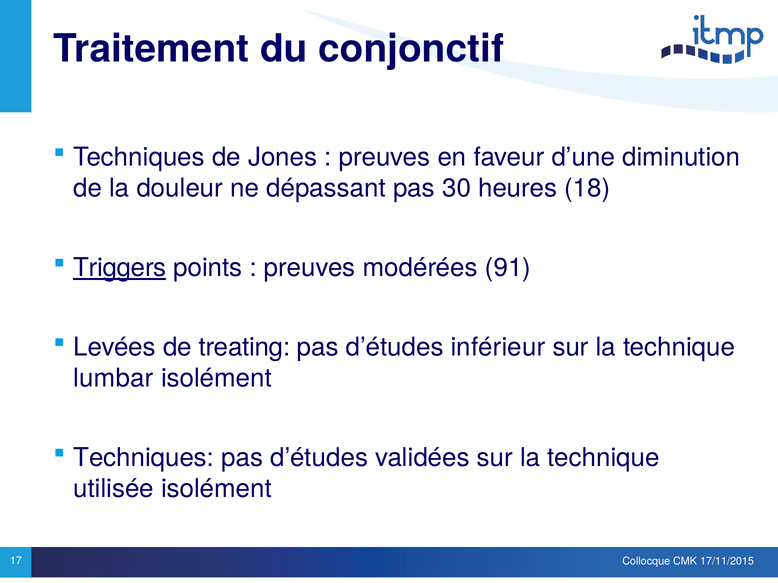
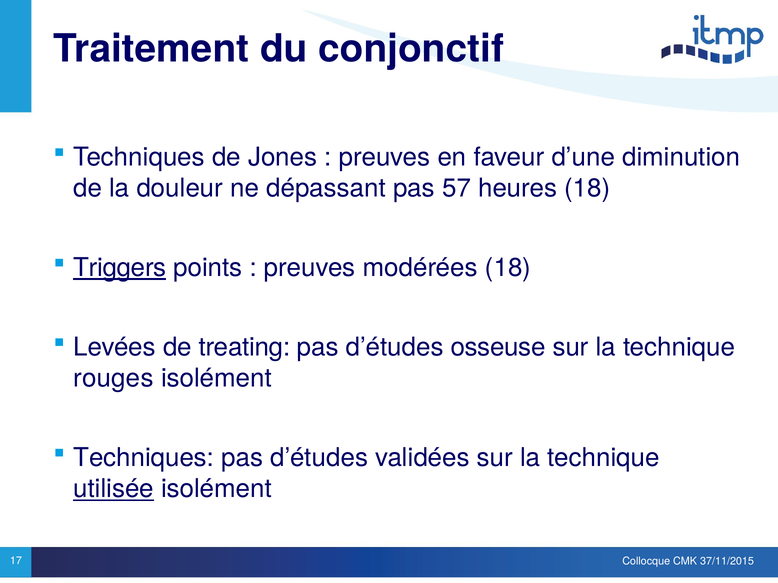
30: 30 -> 57
modérées 91: 91 -> 18
inférieur: inférieur -> osseuse
lumbar: lumbar -> rouges
utilisée underline: none -> present
17/11/2015: 17/11/2015 -> 37/11/2015
